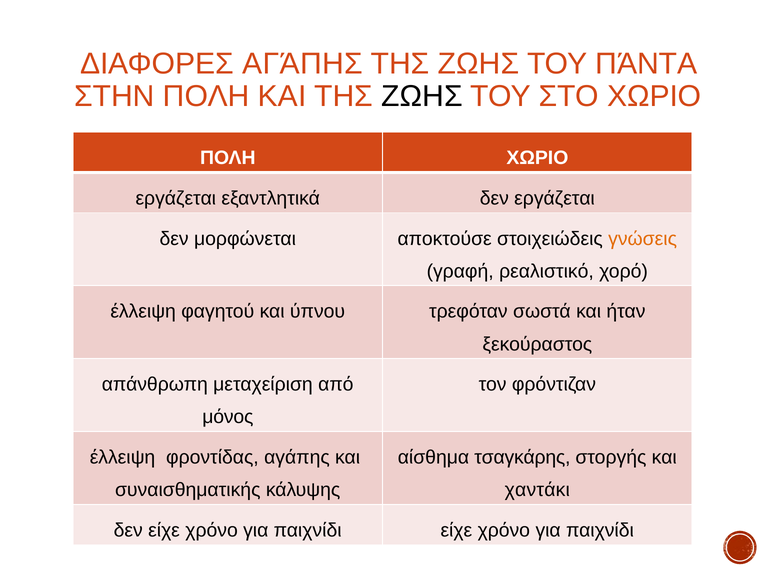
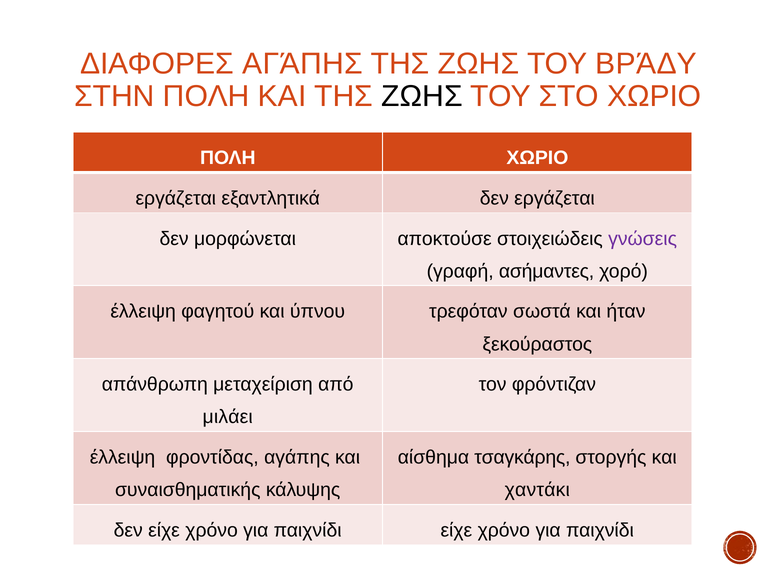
ΠΆΝΤΑ: ΠΆΝΤΑ -> ΒΡΆΔΥ
γνώσεις colour: orange -> purple
ρεαλιστικό: ρεαλιστικό -> ασήμαντες
μόνος: μόνος -> μιλάει
